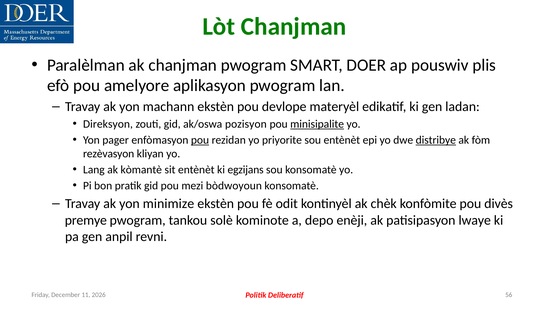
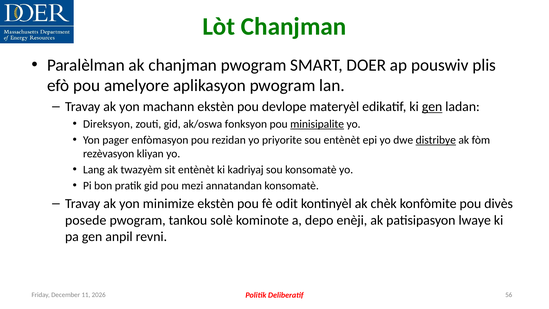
gen at (432, 107) underline: none -> present
pozisyon: pozisyon -> fonksyon
pou at (200, 140) underline: present -> none
kòmantè: kòmantè -> twazyèm
egzijans: egzijans -> kadriyaj
bòdwoyoun: bòdwoyoun -> annatandan
premye: premye -> posede
